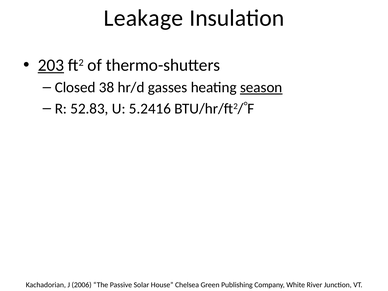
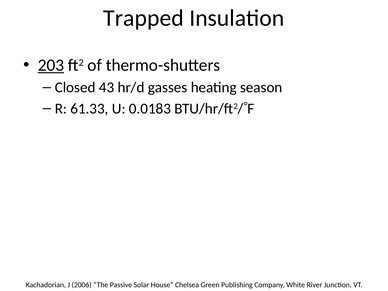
Leakage: Leakage -> Trapped
38: 38 -> 43
season underline: present -> none
52.83: 52.83 -> 61.33
5.2416: 5.2416 -> 0.0183
